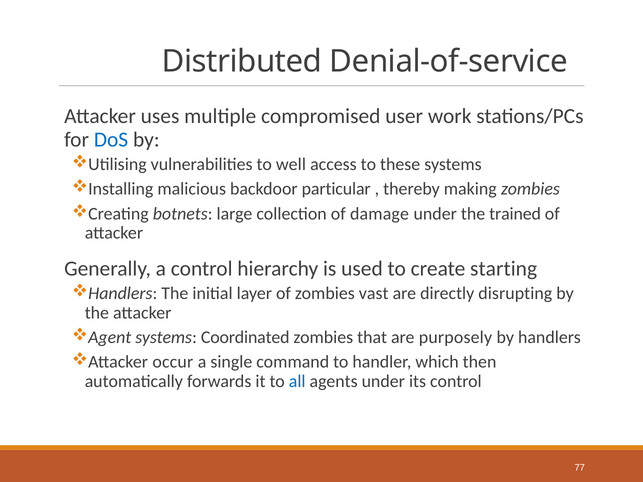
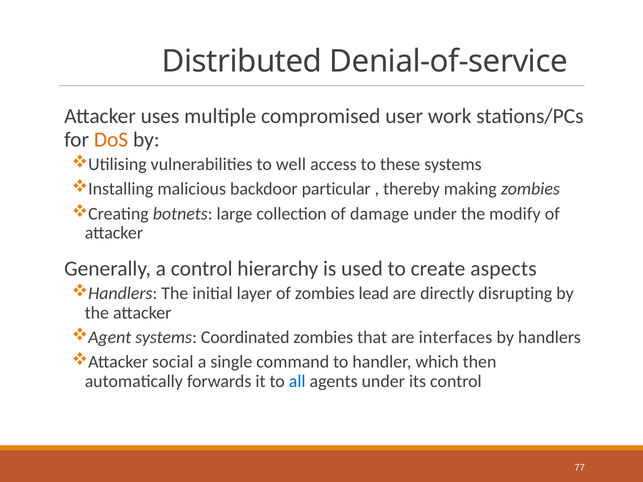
DoS colour: blue -> orange
trained: trained -> modify
starting: starting -> aspects
vast: vast -> lead
purposely: purposely -> interfaces
occur: occur -> social
